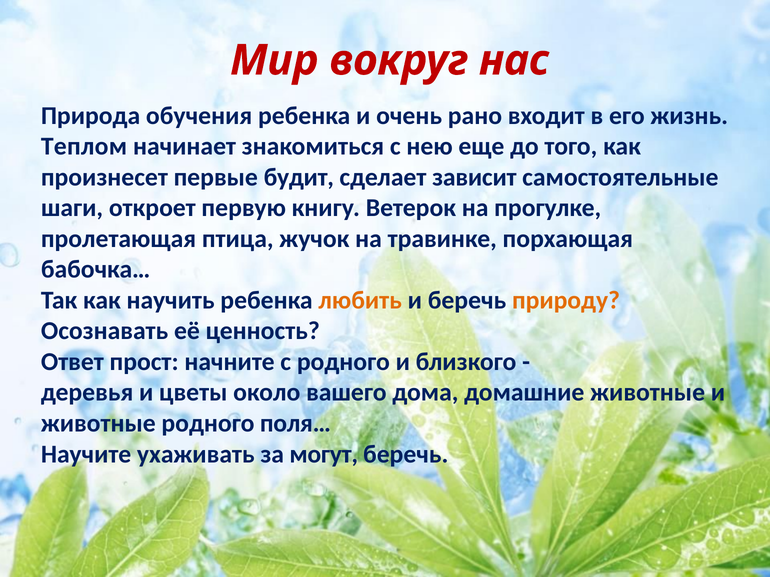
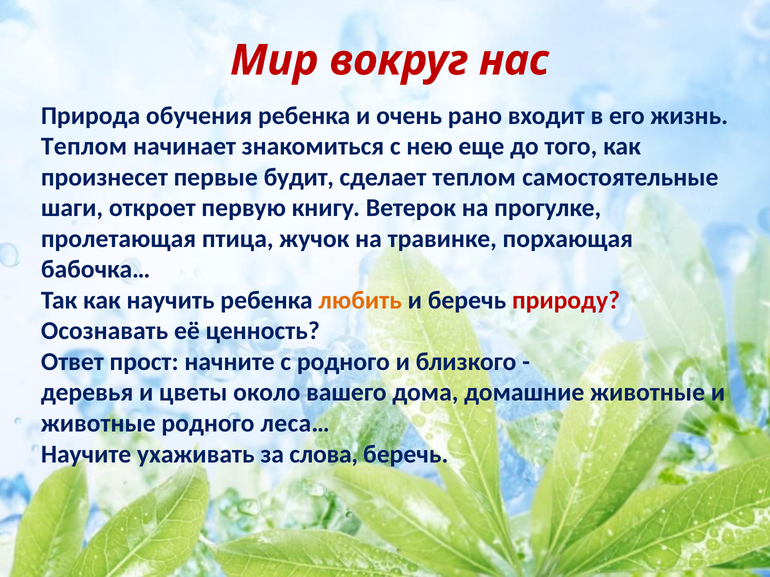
сделает зависит: зависит -> теплом
природу colour: orange -> red
поля…: поля… -> леса…
могут: могут -> слова
